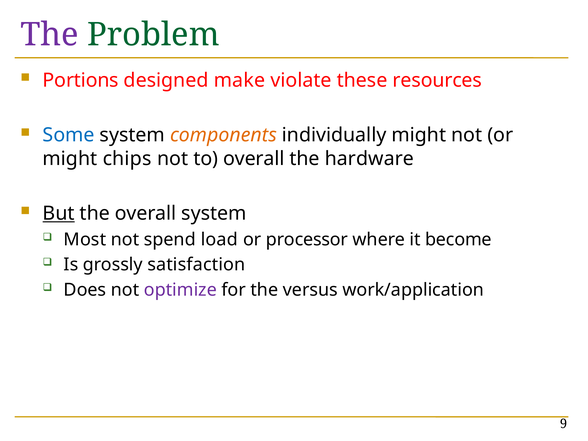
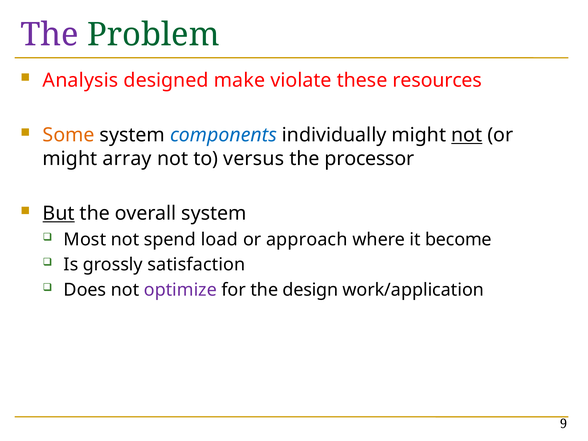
Portions: Portions -> Analysis
Some colour: blue -> orange
components colour: orange -> blue
not at (467, 135) underline: none -> present
chips: chips -> array
to overall: overall -> versus
hardware: hardware -> processor
processor: processor -> approach
versus: versus -> design
